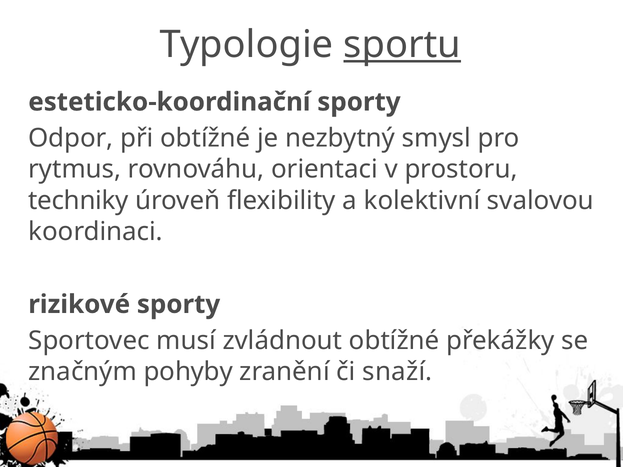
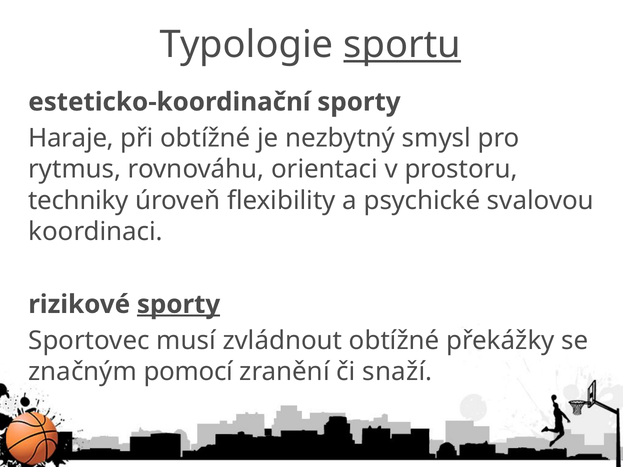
Odpor: Odpor -> Haraje
kolektivní: kolektivní -> psychické
sporty at (179, 305) underline: none -> present
pohyby: pohyby -> pomocí
